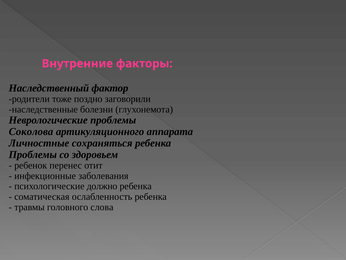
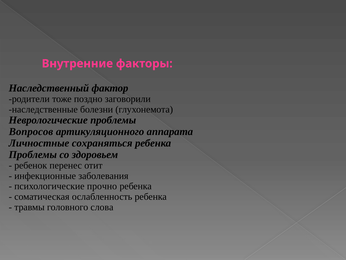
Соколова: Соколова -> Вопросов
должно: должно -> прочно
